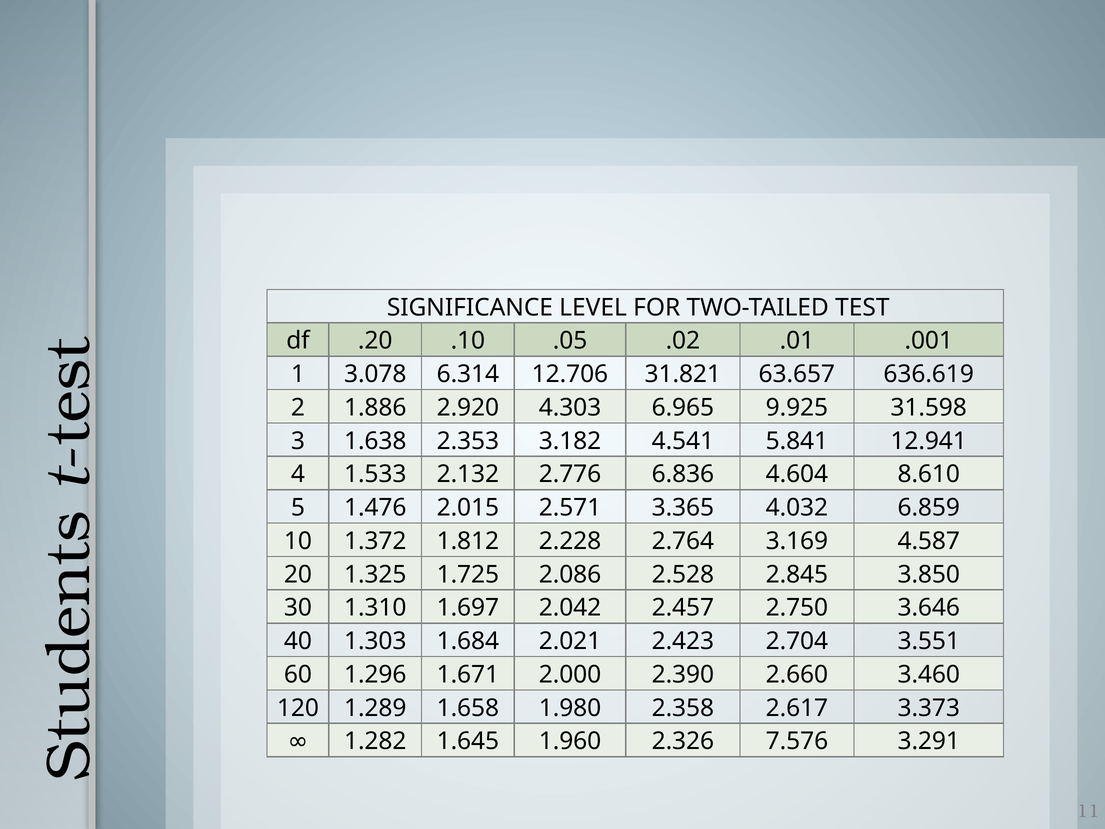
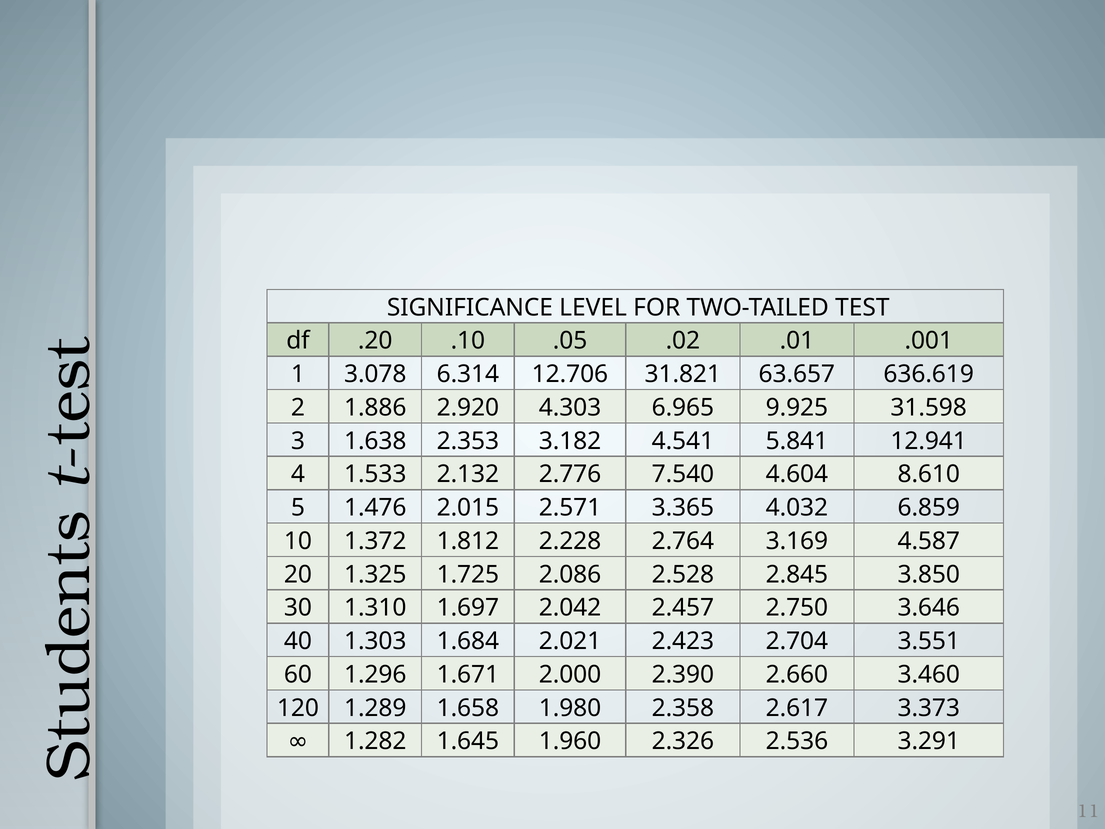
6.836: 6.836 -> 7.540
7.576: 7.576 -> 2.536
